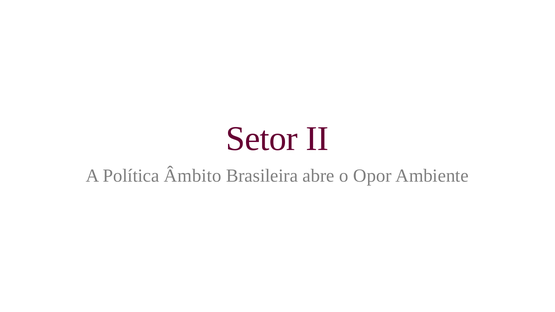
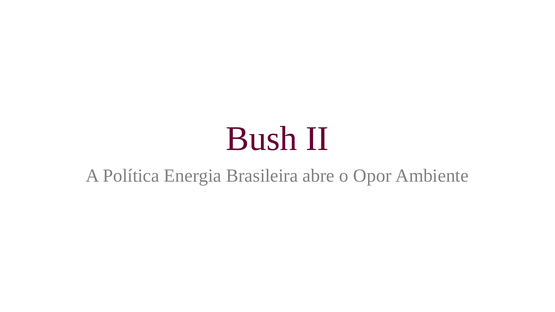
Setor: Setor -> Bush
Âmbito: Âmbito -> Energia
